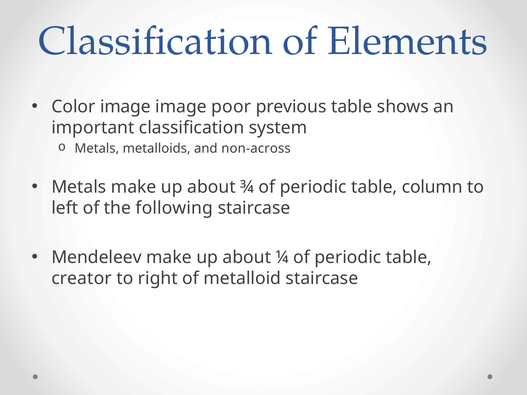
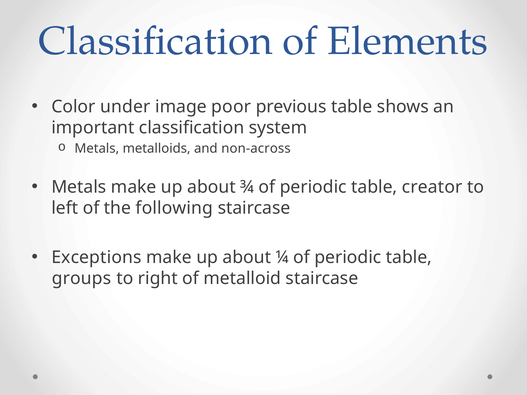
Color image: image -> under
column: column -> creator
Mendeleev: Mendeleev -> Exceptions
creator: creator -> groups
